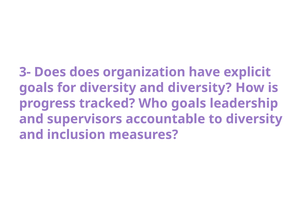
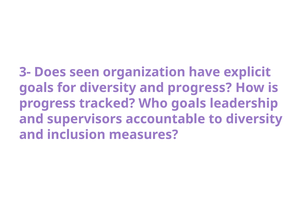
Does does: does -> seen
and diversity: diversity -> progress
